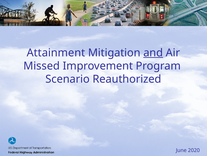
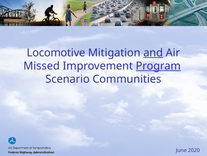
Attainment: Attainment -> Locomotive
Program underline: none -> present
Reauthorized: Reauthorized -> Communities
